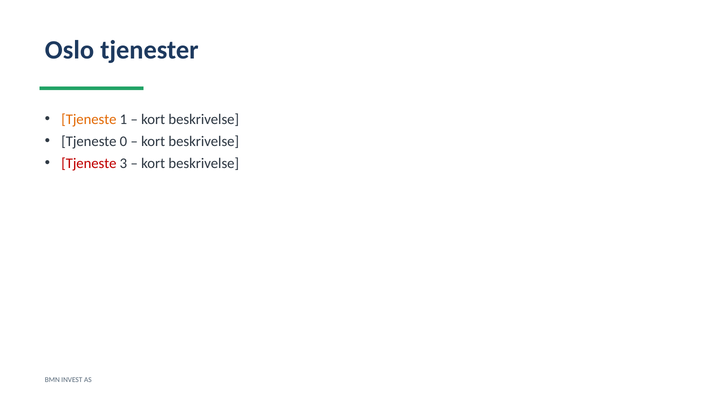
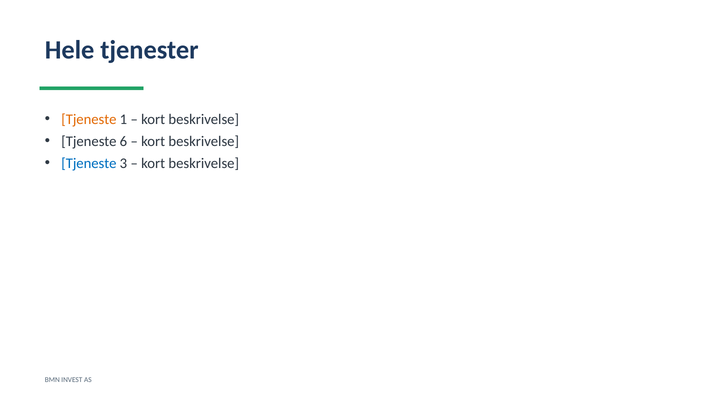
Oslo: Oslo -> Hele
0: 0 -> 6
Tjeneste at (89, 163) colour: red -> blue
